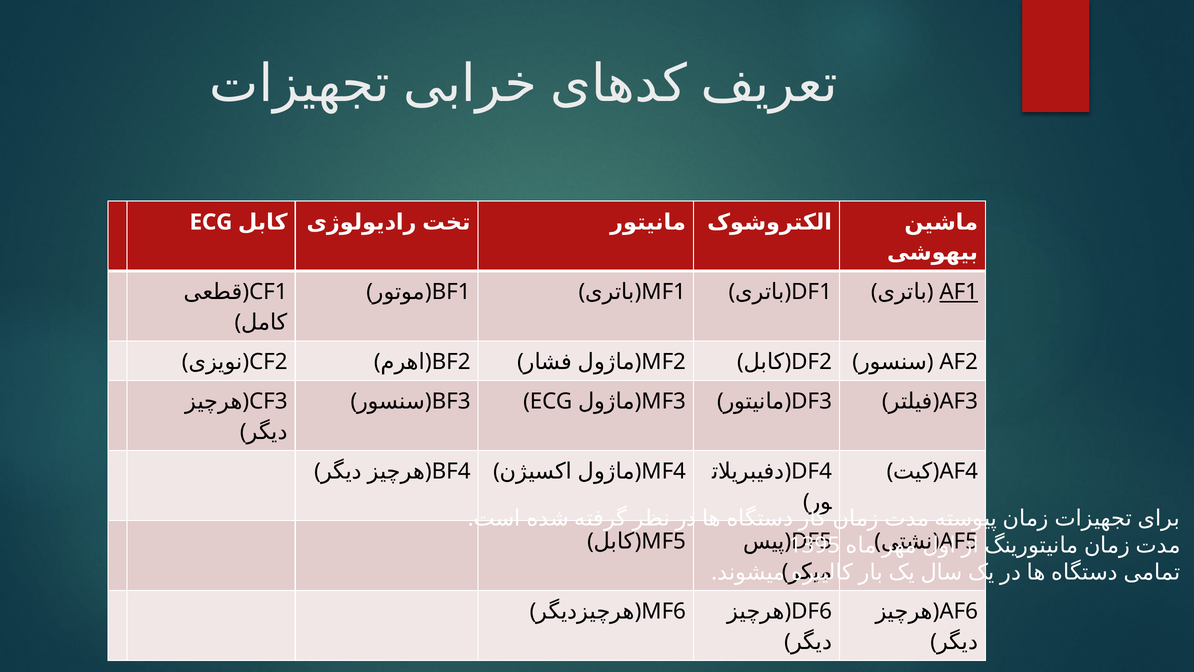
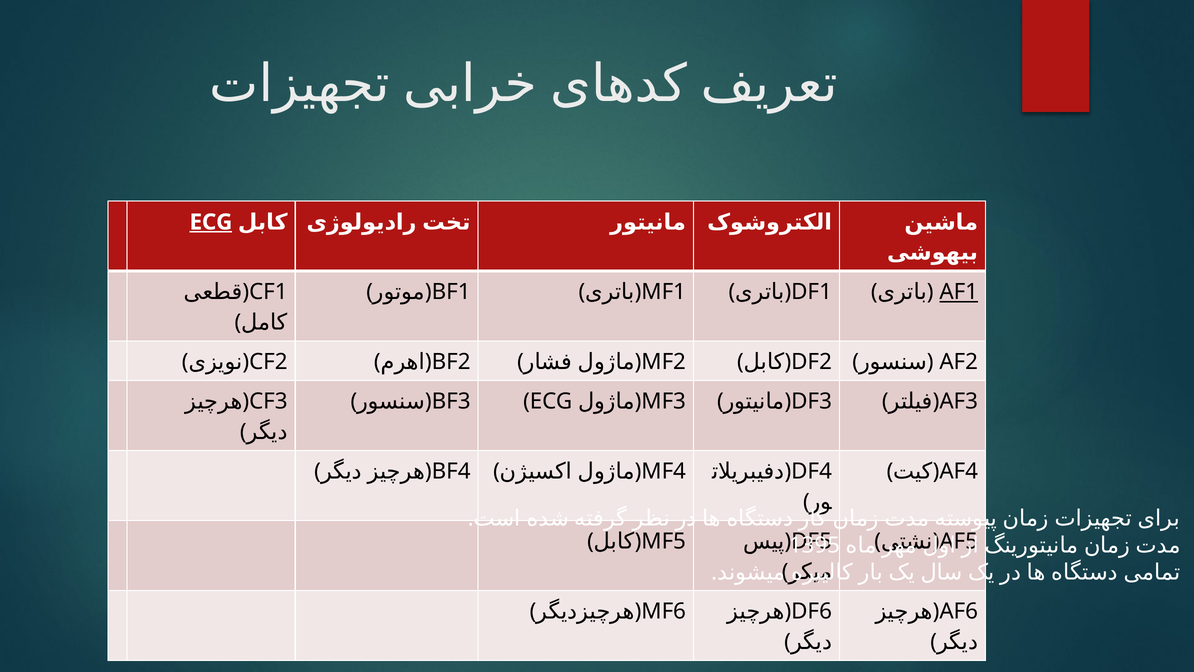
ECG at (211, 222) underline: none -> present
